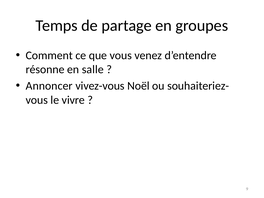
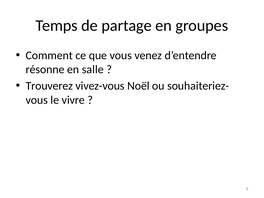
Annoncer: Annoncer -> Trouverez
